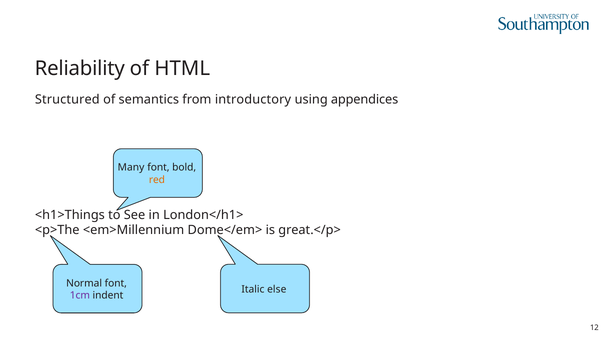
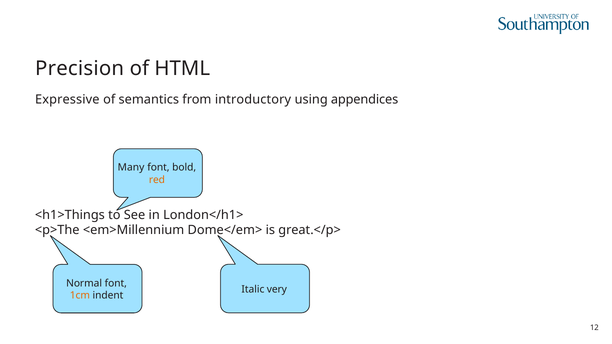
Reliability: Reliability -> Precision
Structured: Structured -> Expressive
else: else -> very
1cm colour: purple -> orange
